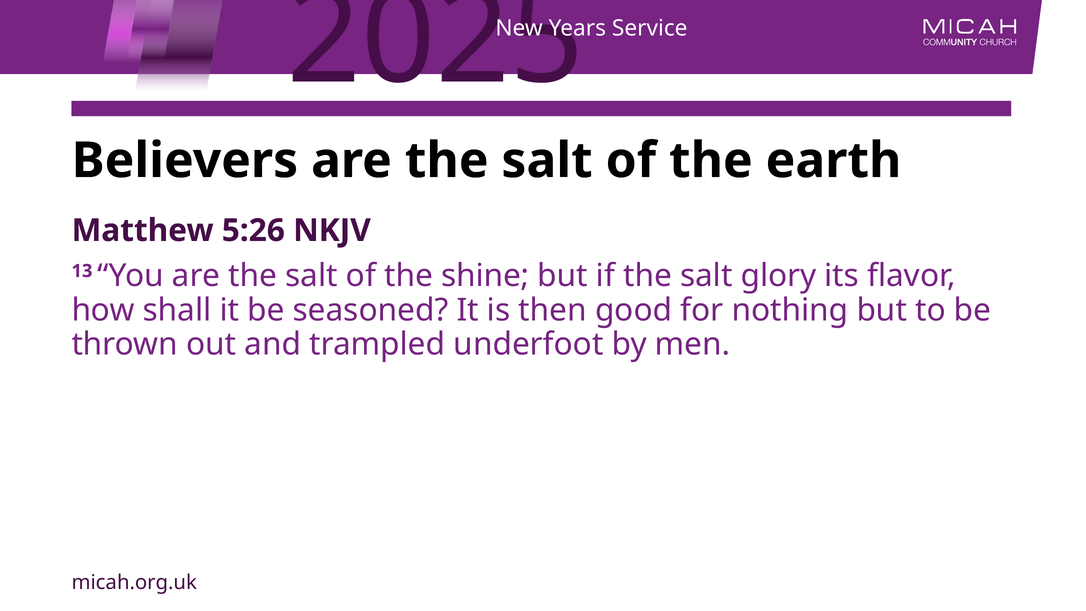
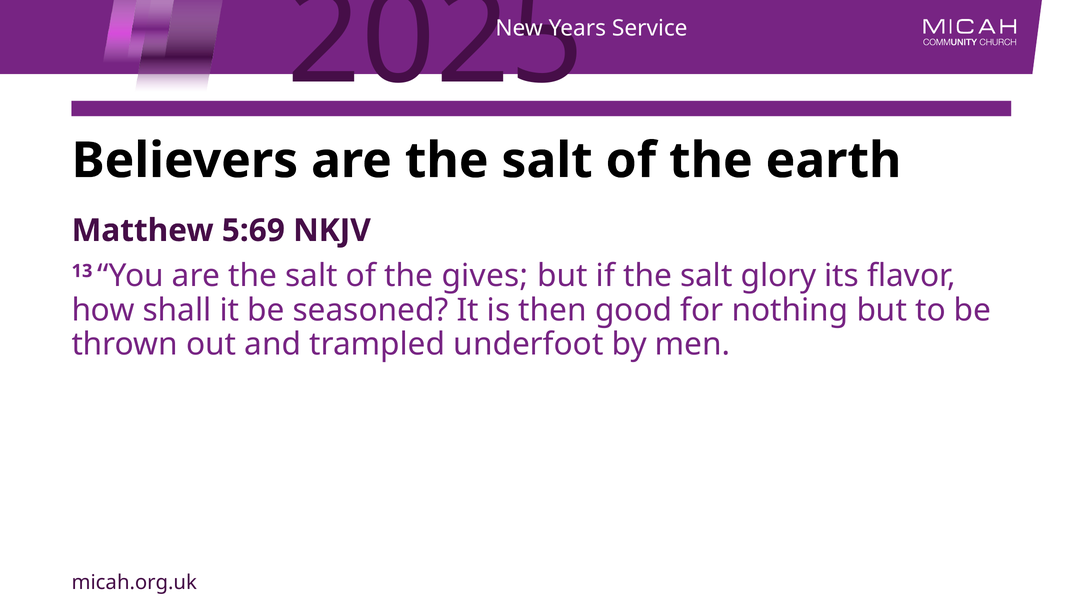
5:26: 5:26 -> 5:69
shine: shine -> gives
